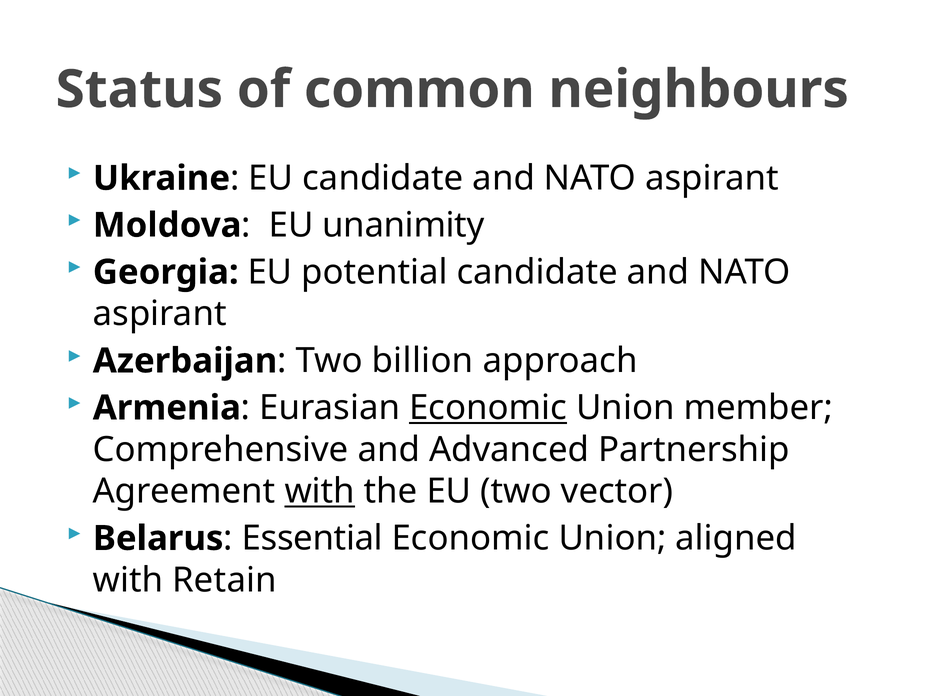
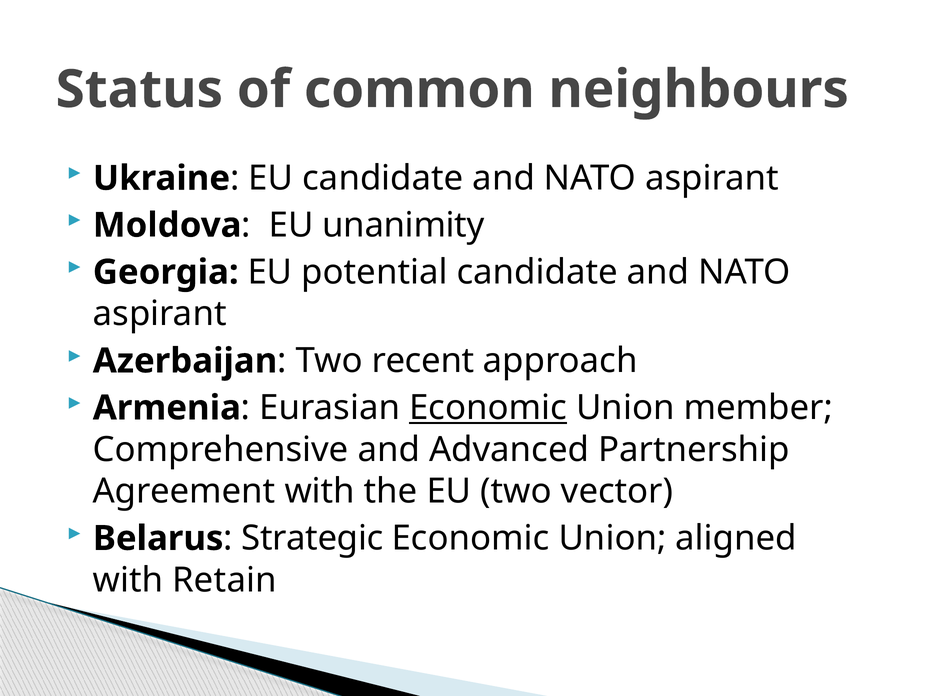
billion: billion -> recent
with at (320, 491) underline: present -> none
Essential: Essential -> Strategic
